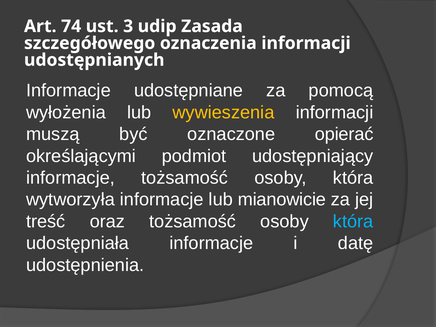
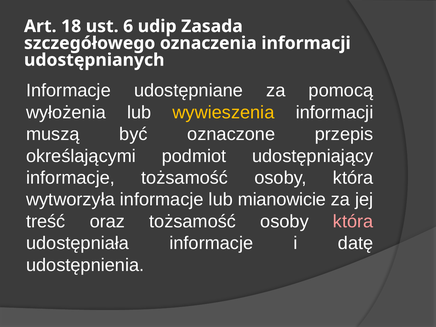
74: 74 -> 18
3: 3 -> 6
opierać: opierać -> przepis
która at (353, 221) colour: light blue -> pink
